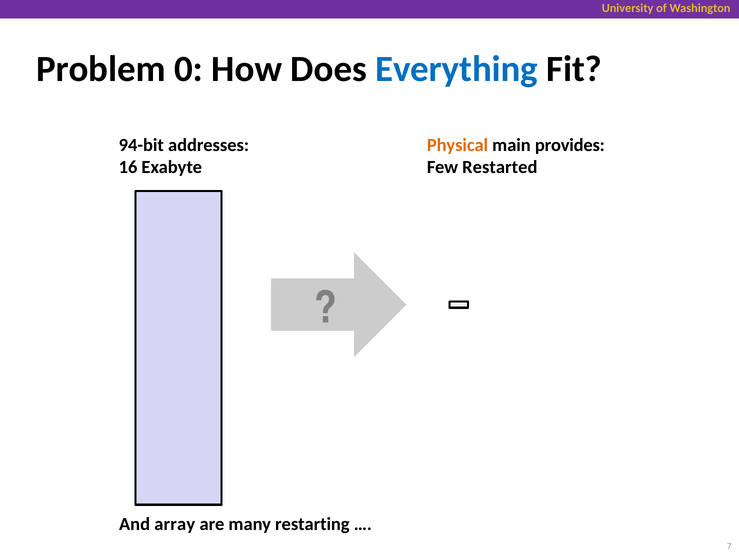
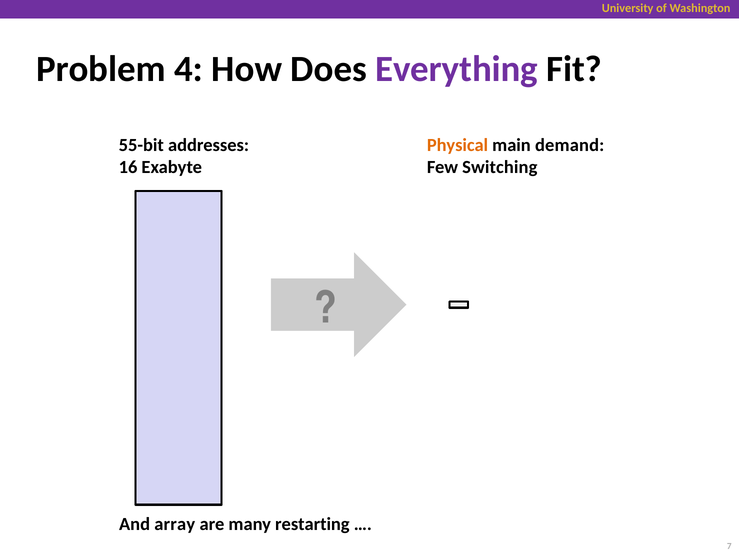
0: 0 -> 4
Everything colour: blue -> purple
94-bit: 94-bit -> 55-bit
provides: provides -> demand
Restarted: Restarted -> Switching
